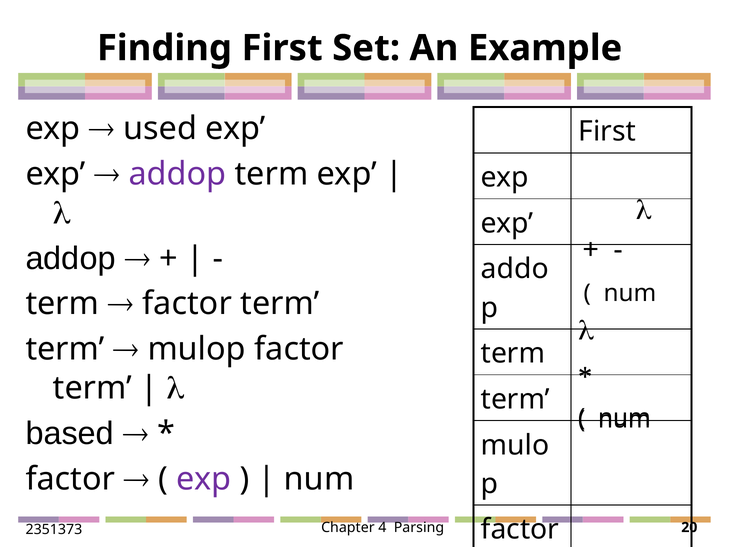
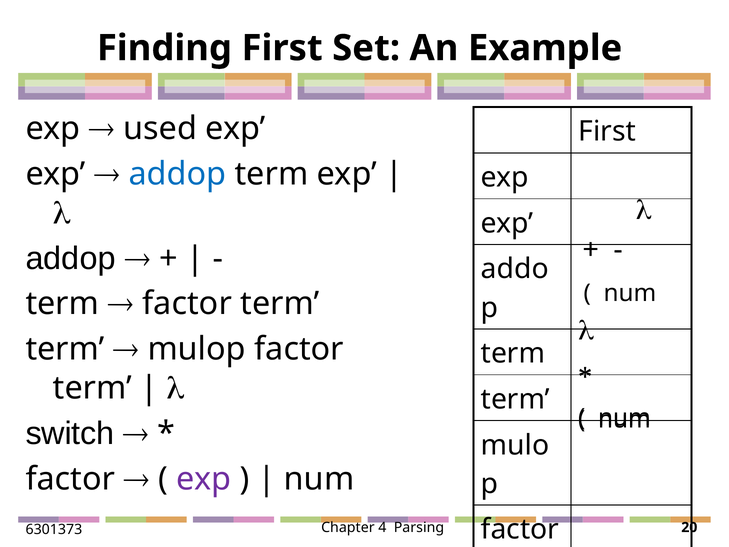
addop at (177, 174) colour: purple -> blue
based: based -> switch
2351373: 2351373 -> 6301373
